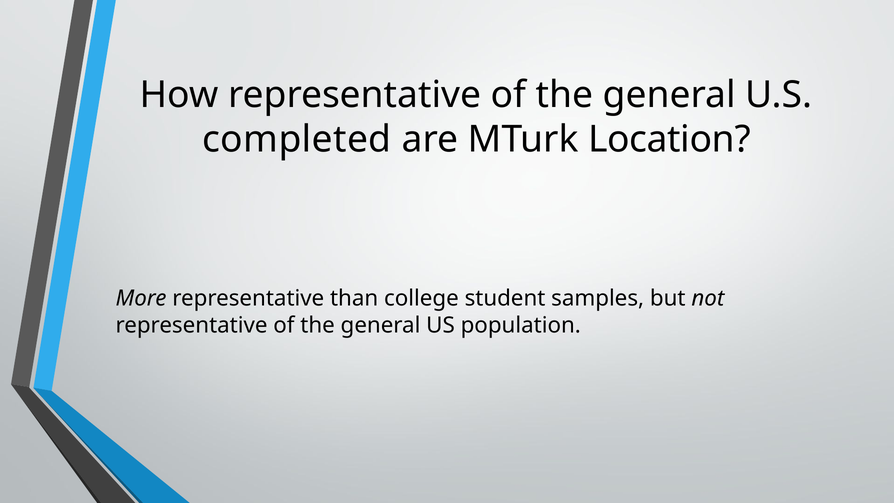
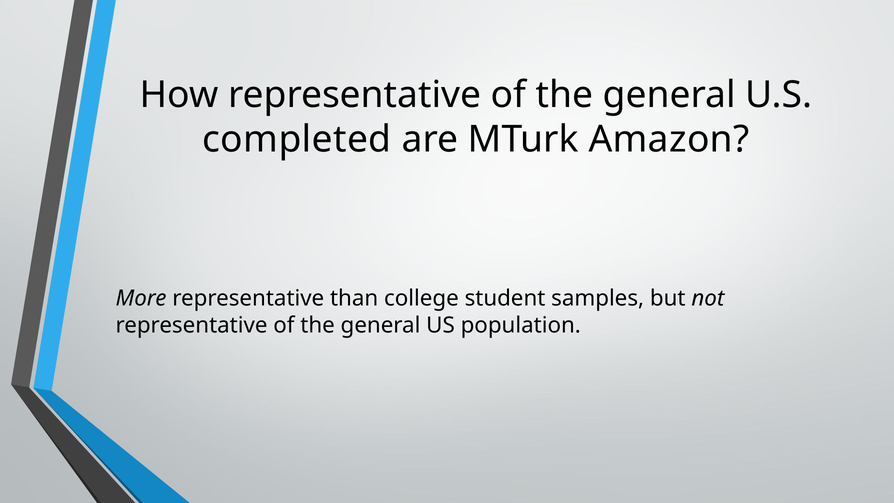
Location: Location -> Amazon
